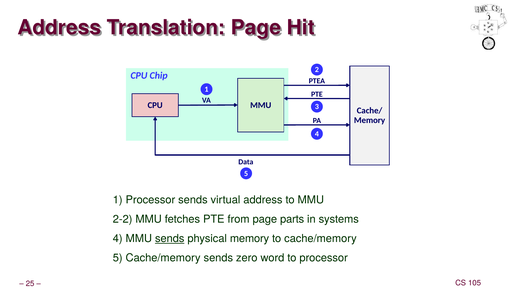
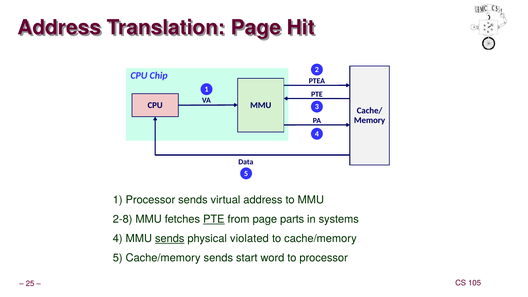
2-2: 2-2 -> 2-8
PTE at (214, 219) underline: none -> present
physical memory: memory -> violated
zero: zero -> start
